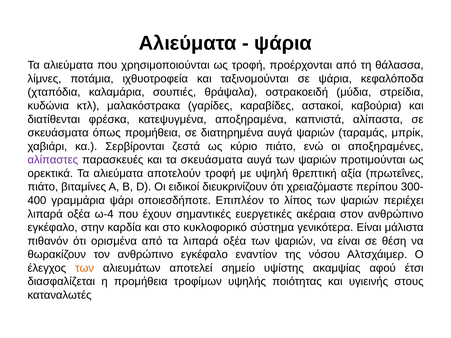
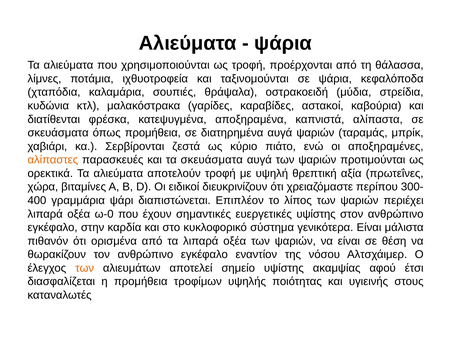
αλίπαστες colour: purple -> orange
πιάτο at (43, 187): πιάτο -> χώρα
οποιεσδήποτε: οποιεσδήποτε -> διαπιστώνεται
ω-4: ω-4 -> ω-0
ευεργετικές ακέραια: ακέραια -> υψίστης
